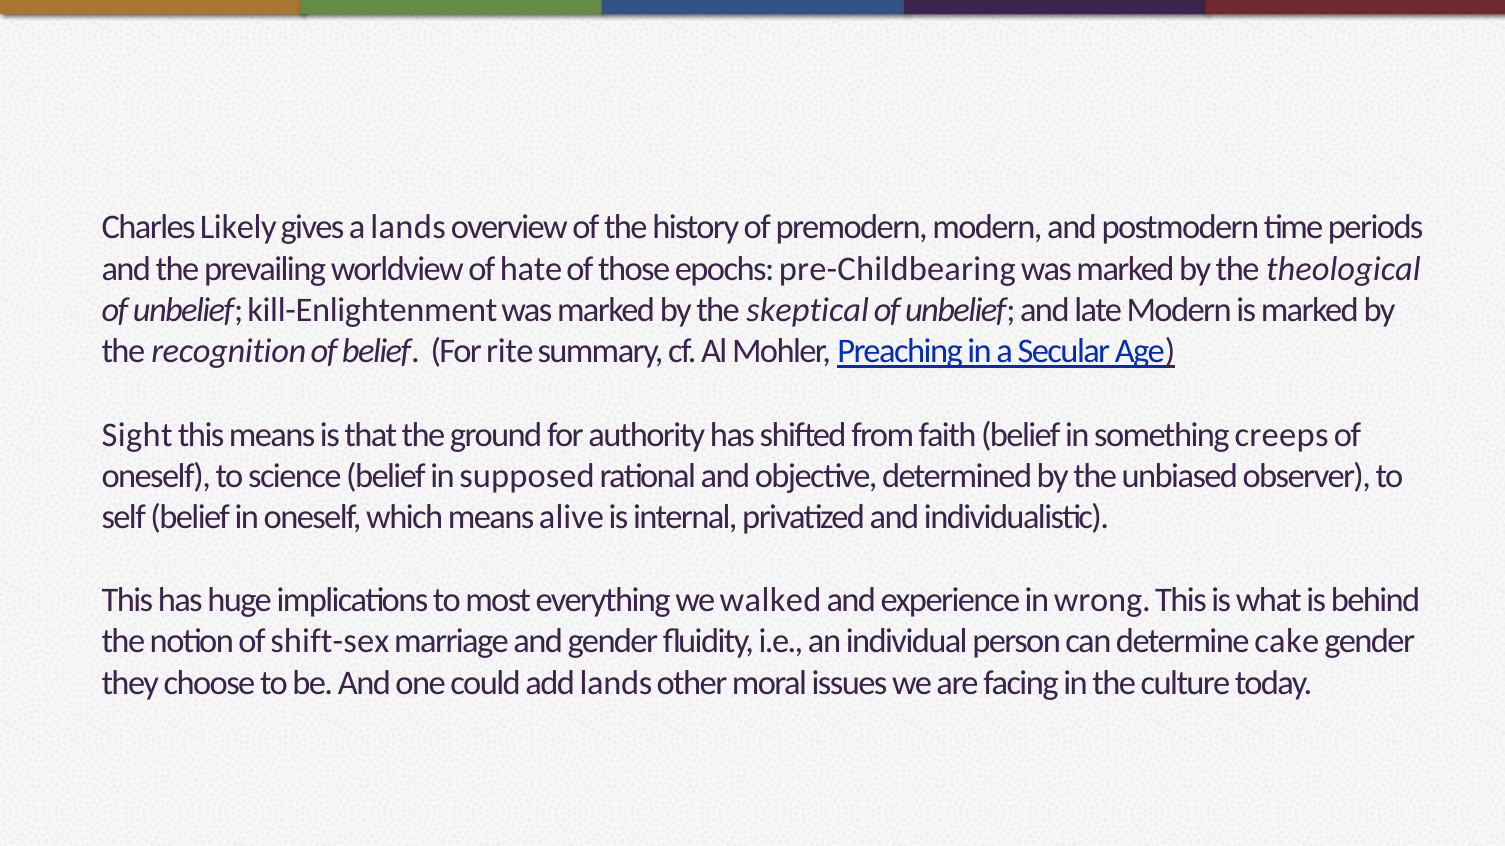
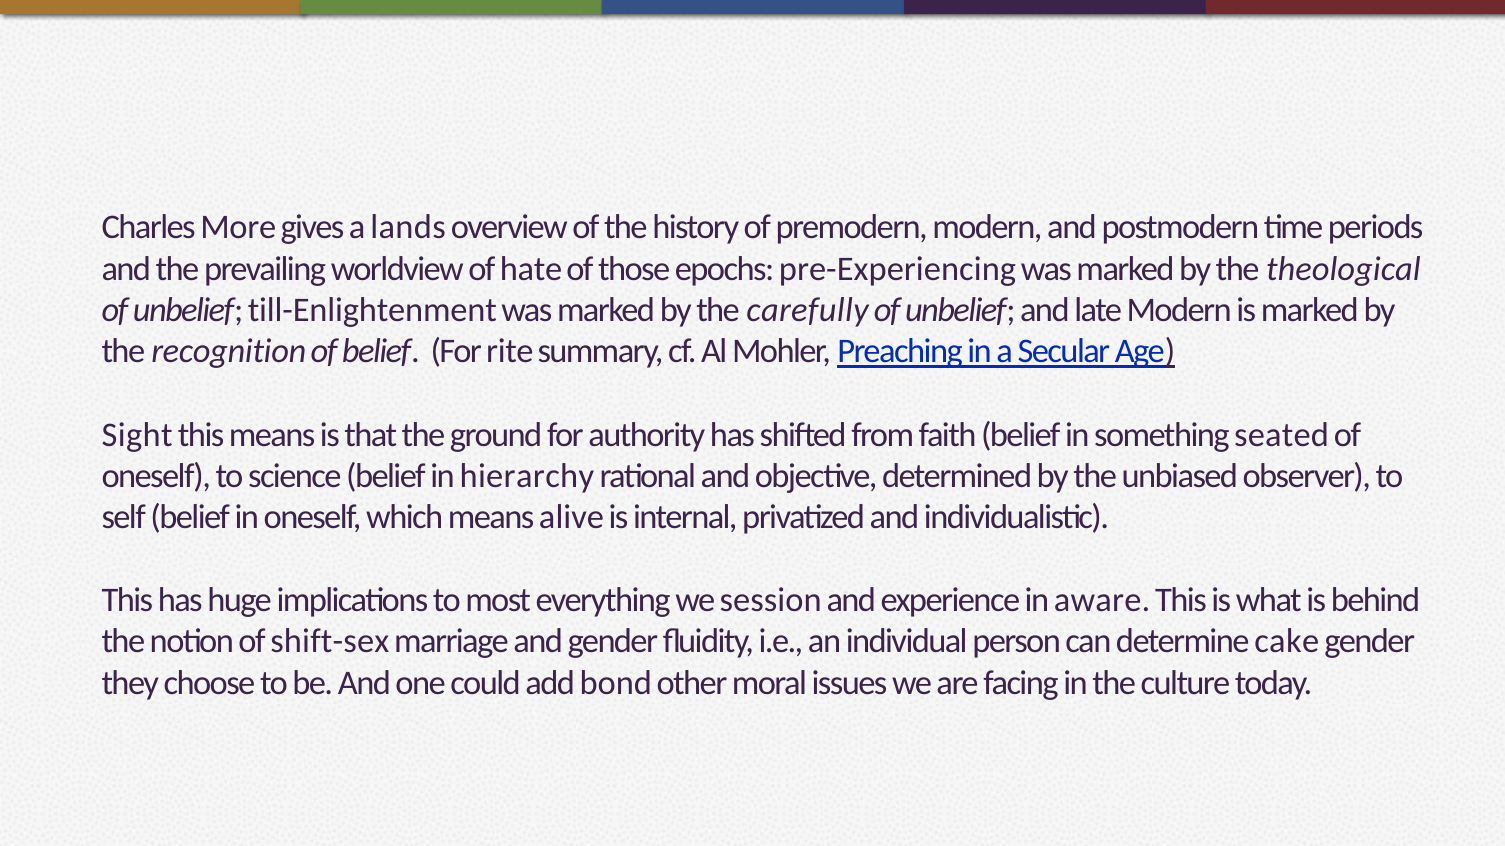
Likely: Likely -> More
pre-Childbearing: pre-Childbearing -> pre-Experiencing
kill-Enlightenment: kill-Enlightenment -> till-Enlightenment
skeptical: skeptical -> carefully
creeps: creeps -> seated
supposed: supposed -> hierarchy
walked: walked -> session
wrong: wrong -> aware
add lands: lands -> bond
